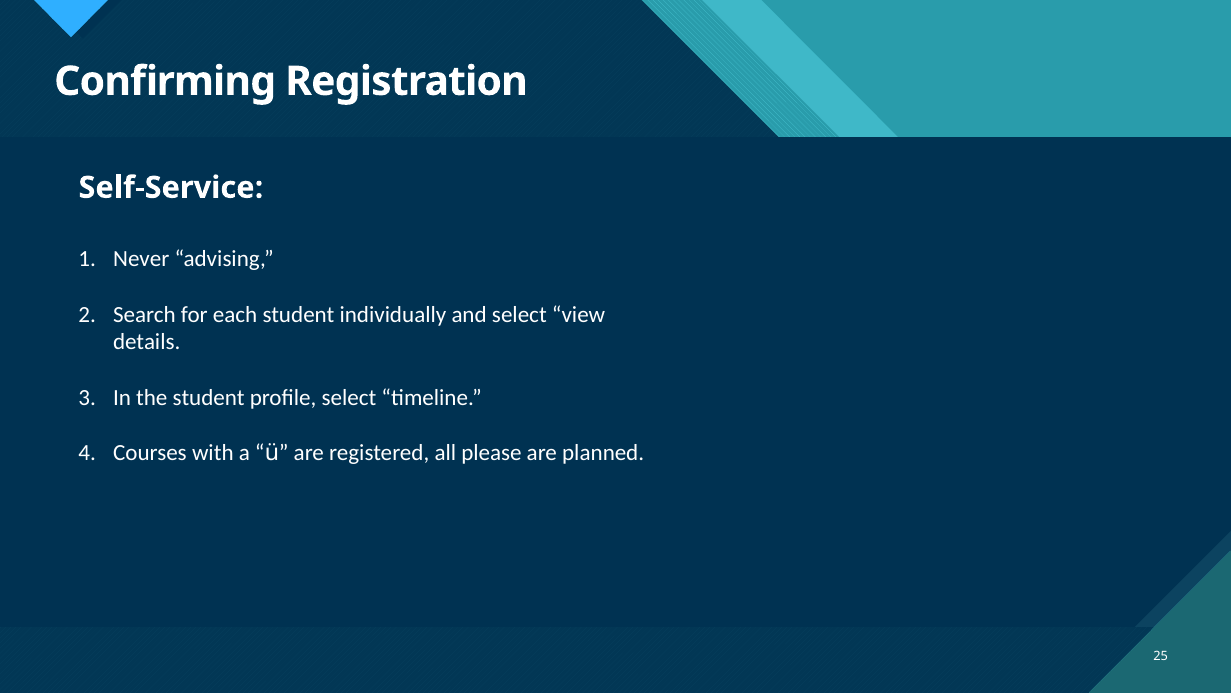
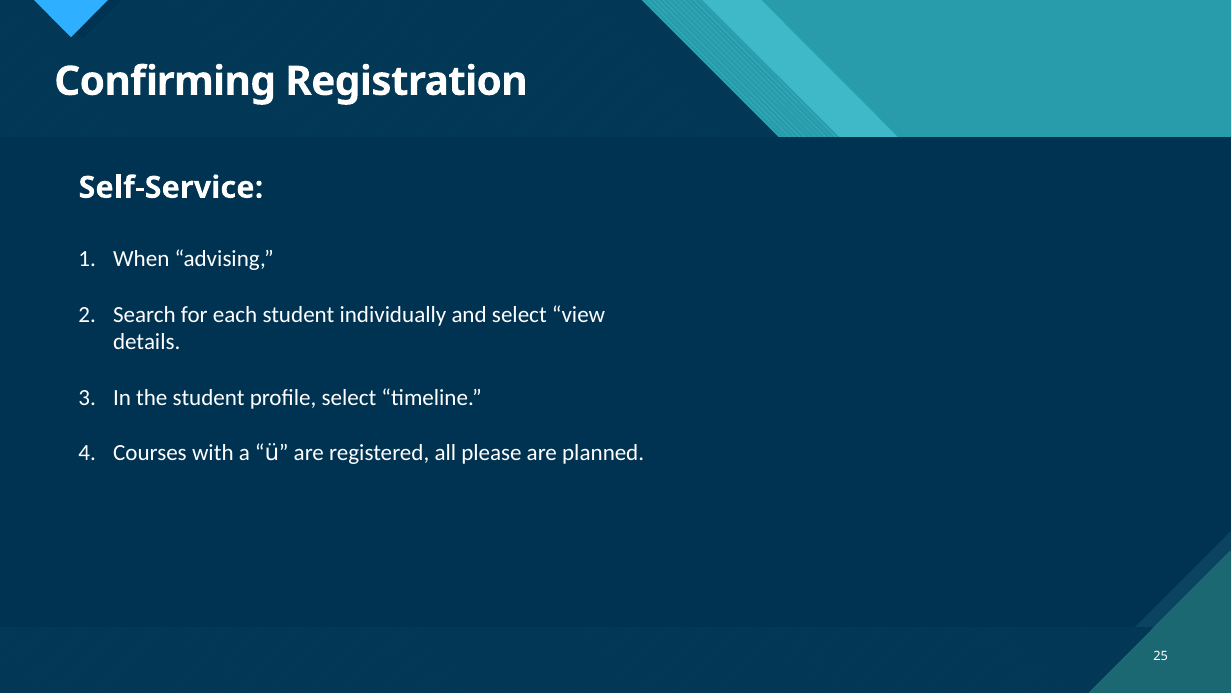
Never: Never -> When
